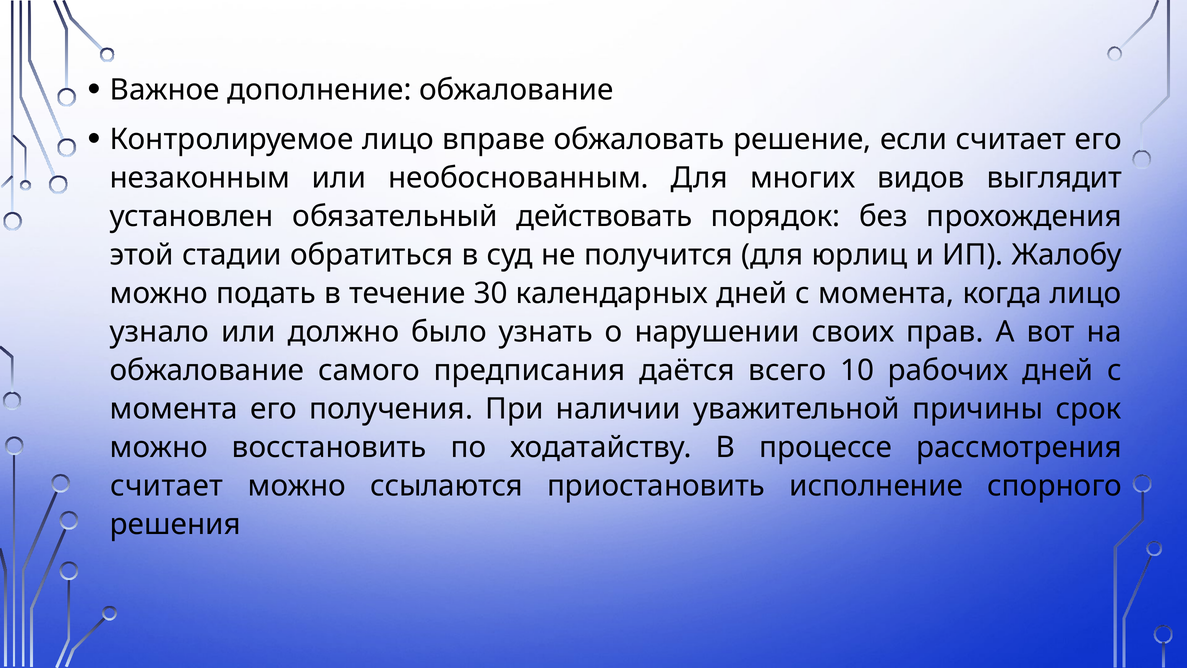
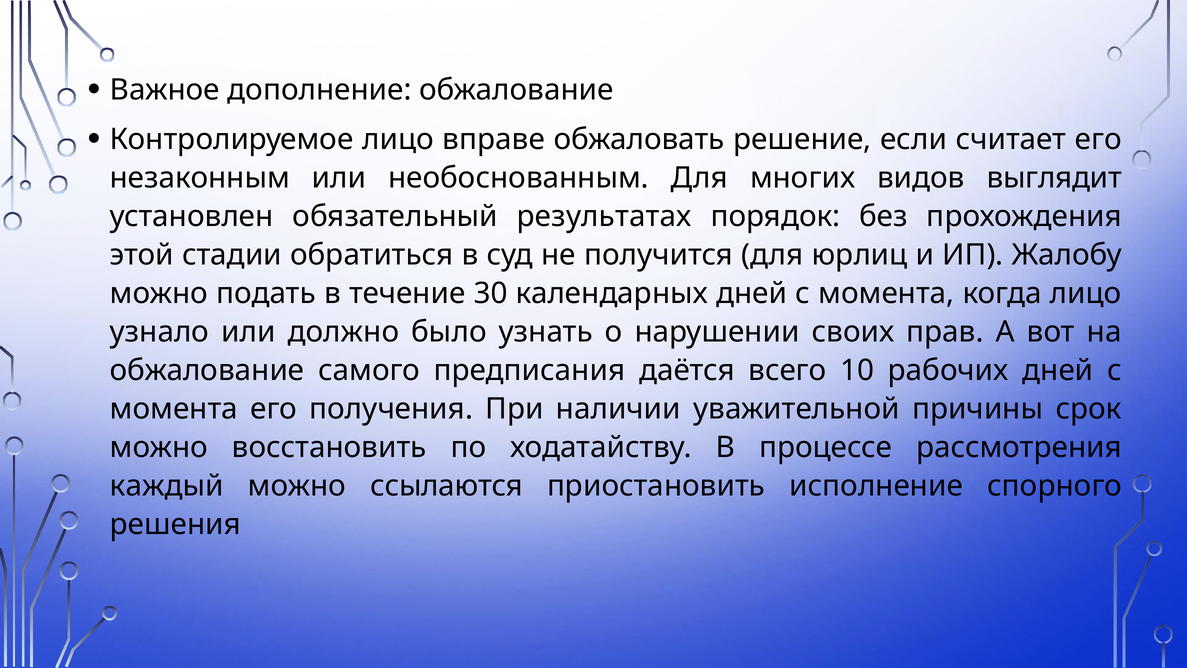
действовать: действовать -> результатах
считает at (167, 486): считает -> каждый
